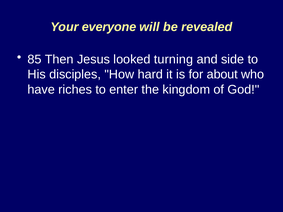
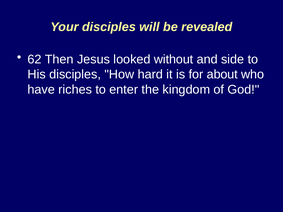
Your everyone: everyone -> disciples
85: 85 -> 62
turning: turning -> without
